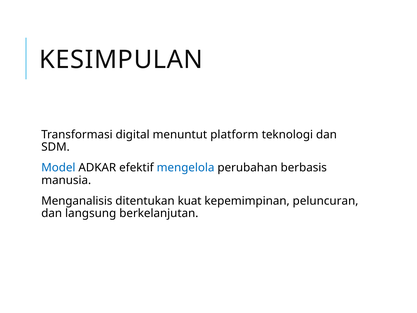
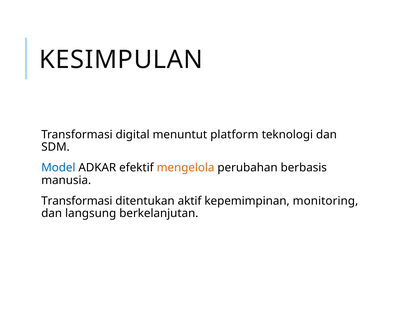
mengelola colour: blue -> orange
Menganalisis at (77, 201): Menganalisis -> Transformasi
kuat: kuat -> aktif
peluncuran: peluncuran -> monitoring
